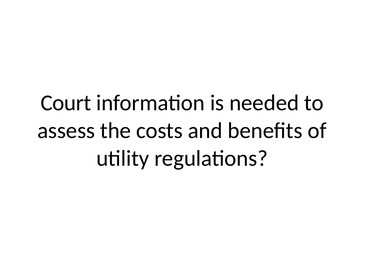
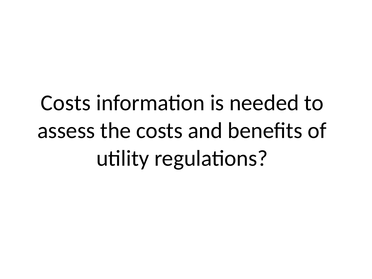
Court at (66, 103): Court -> Costs
